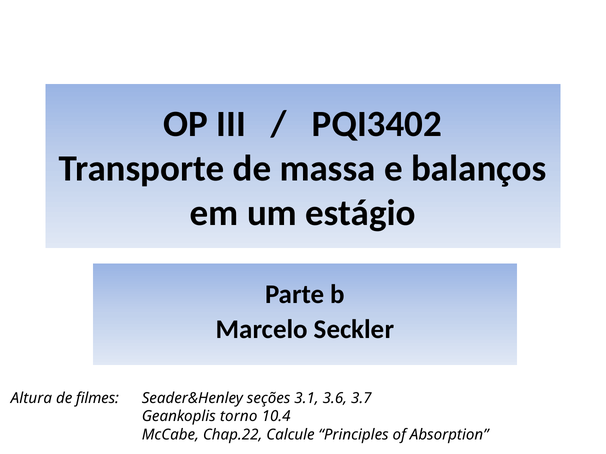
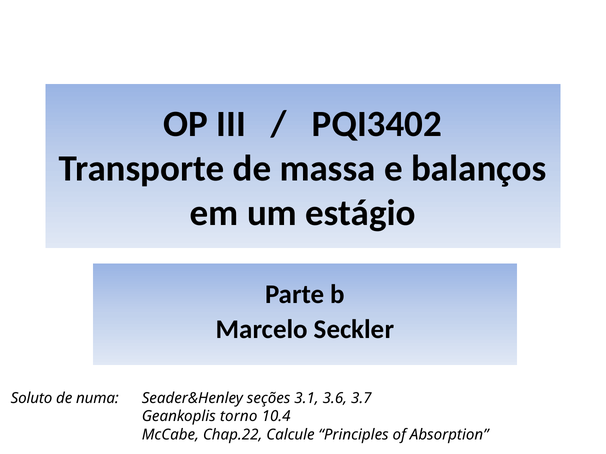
Altura: Altura -> Soluto
filmes: filmes -> numa
